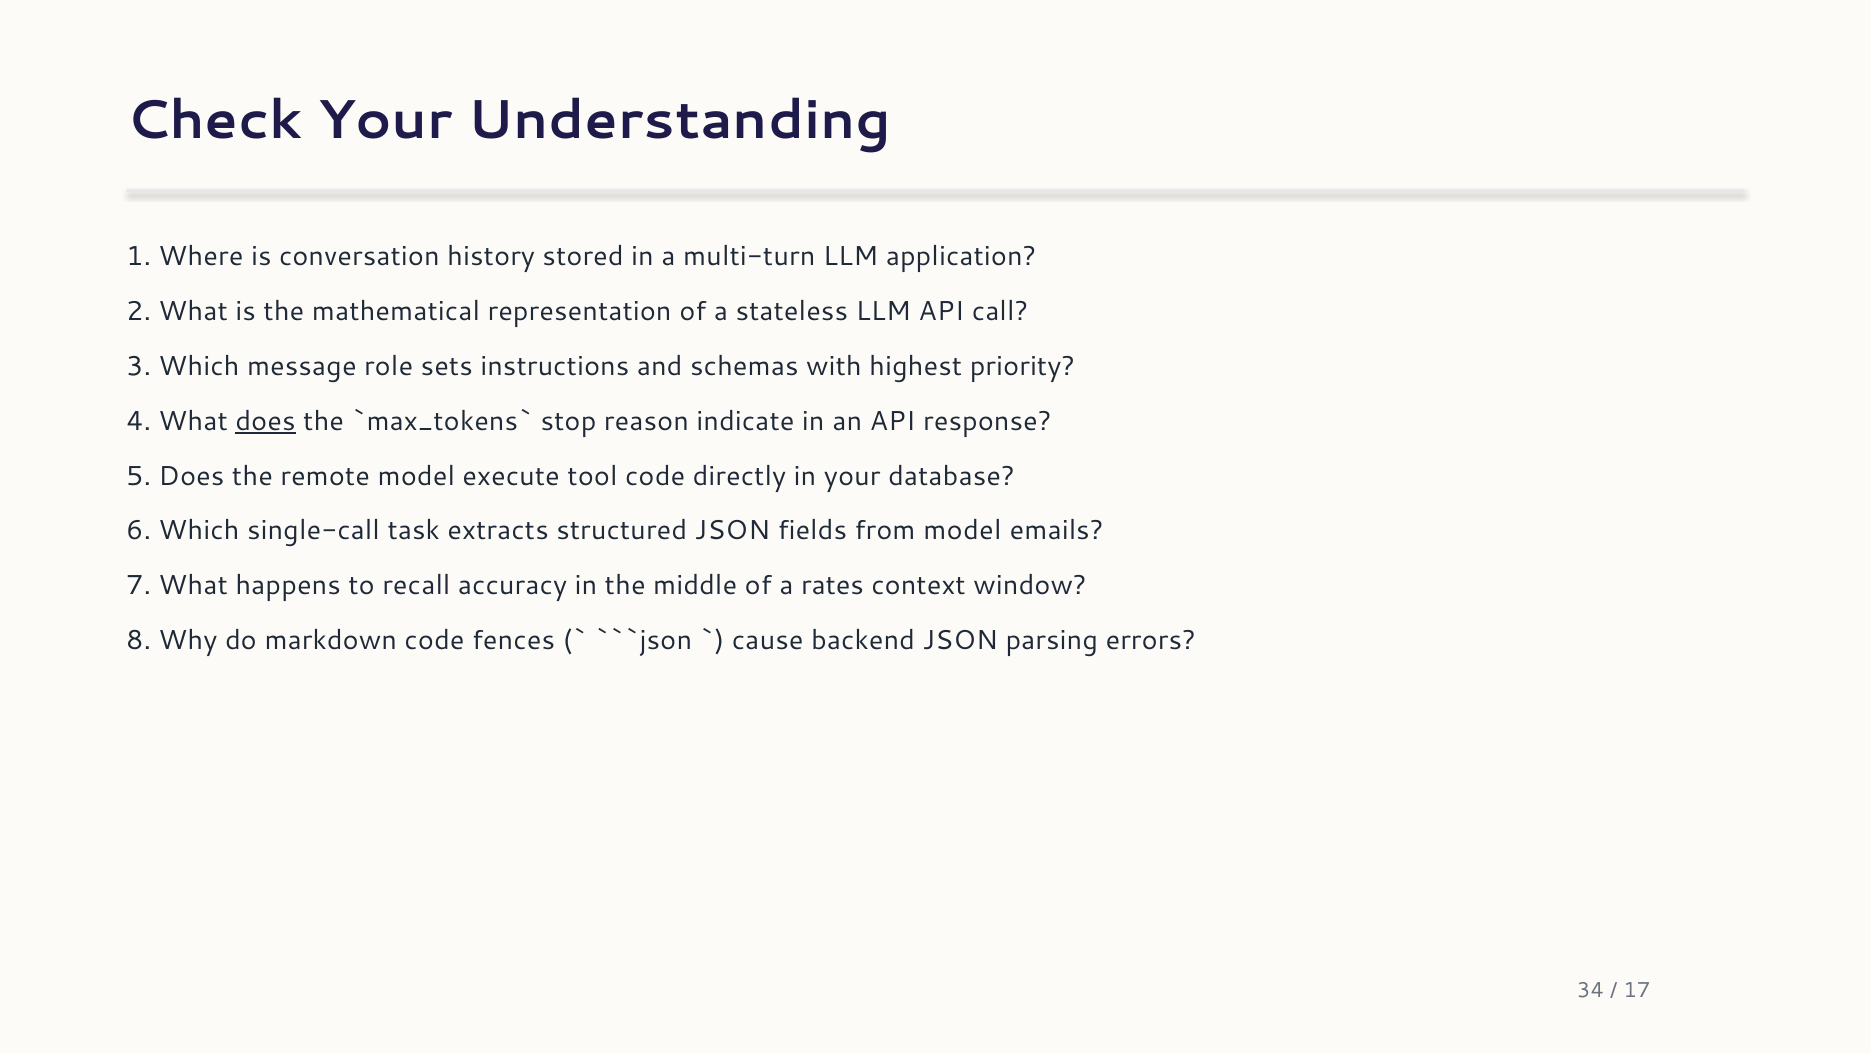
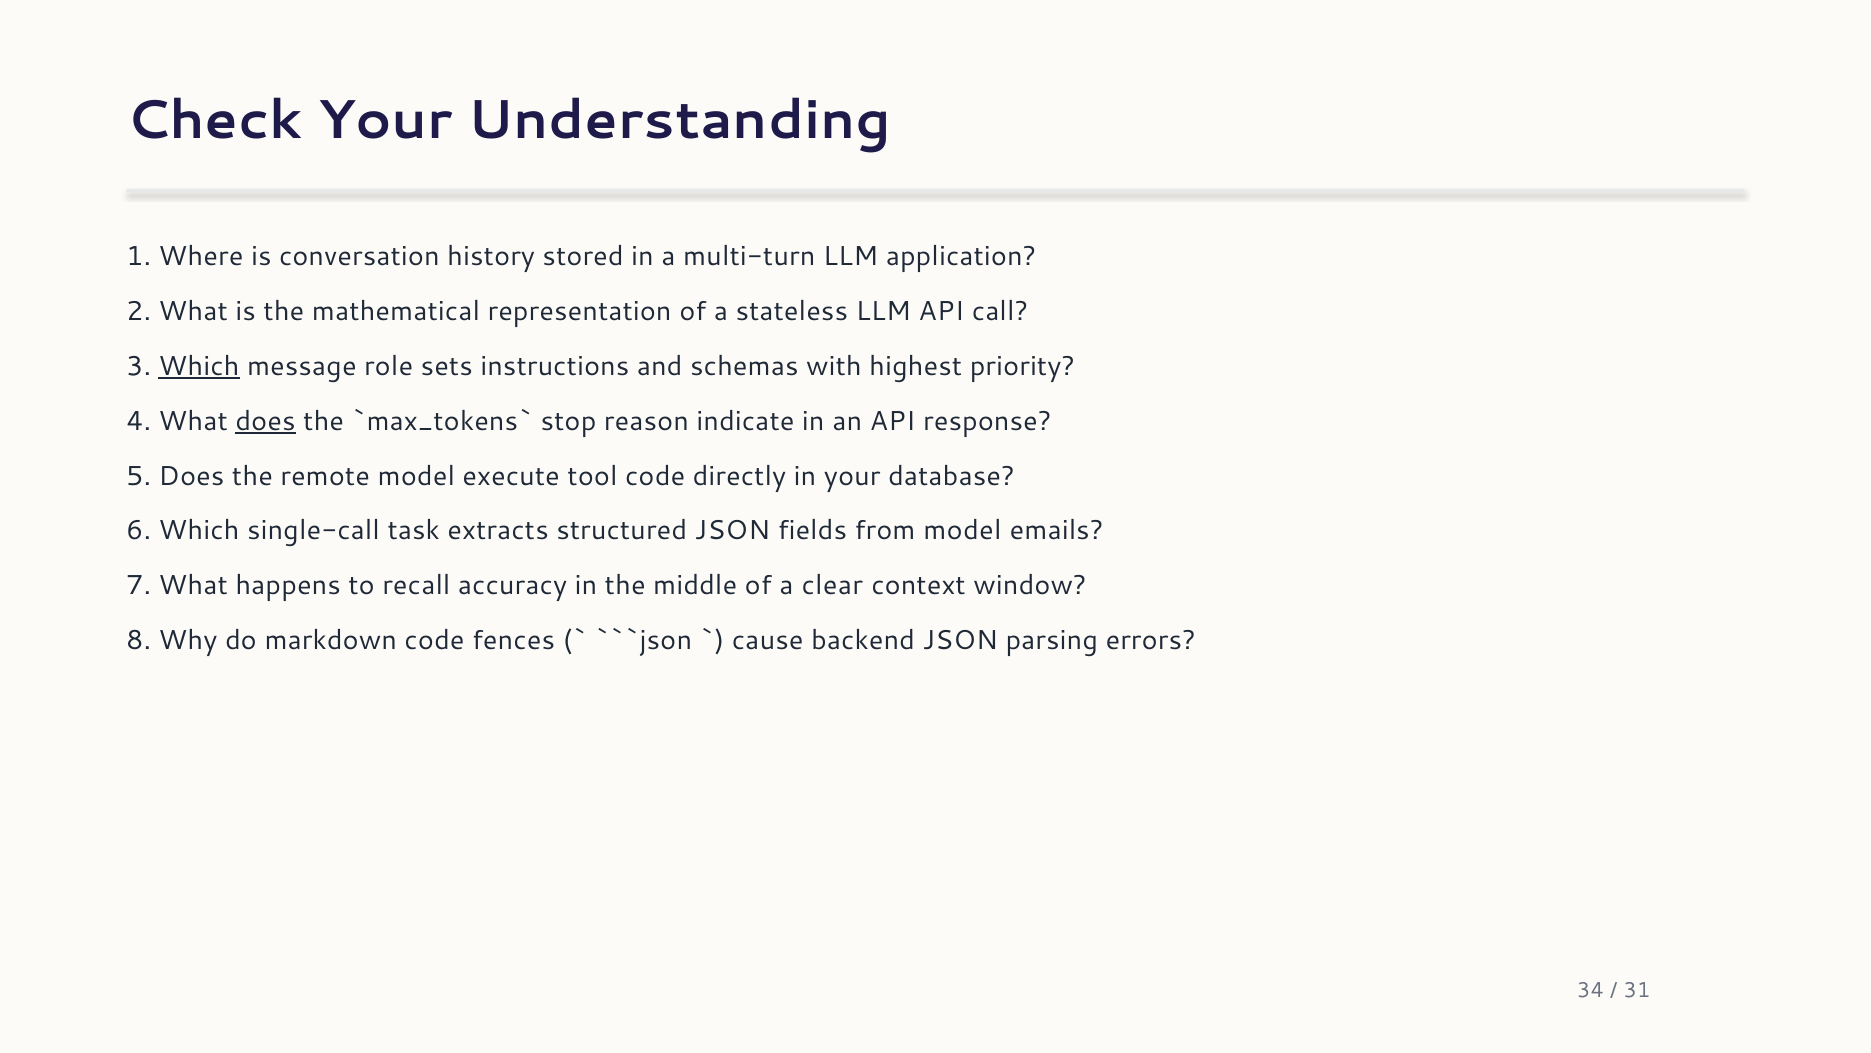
Which at (199, 366) underline: none -> present
rates: rates -> clear
17: 17 -> 31
